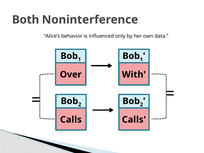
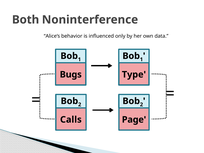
Over: Over -> Bugs
With: With -> Type
Calls at (134, 120): Calls -> Page
